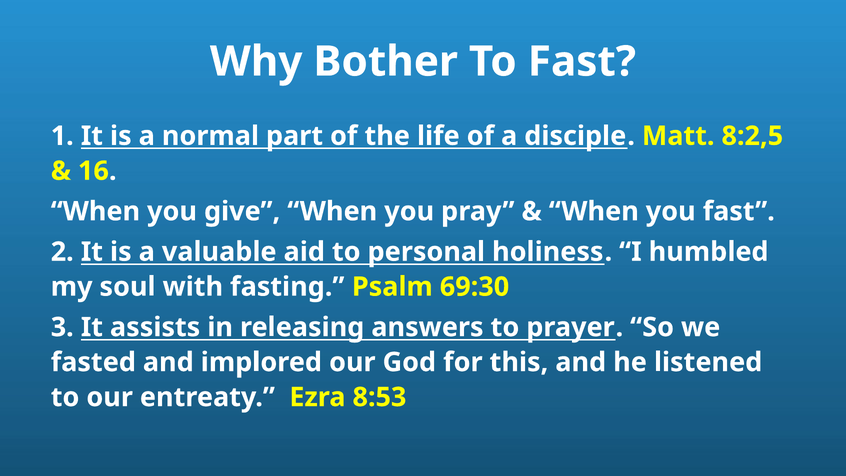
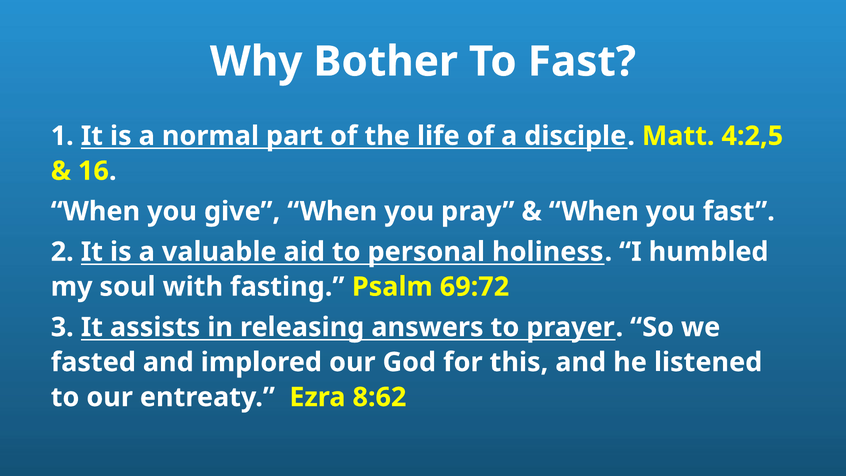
8:2,5: 8:2,5 -> 4:2,5
69:30: 69:30 -> 69:72
8:53: 8:53 -> 8:62
